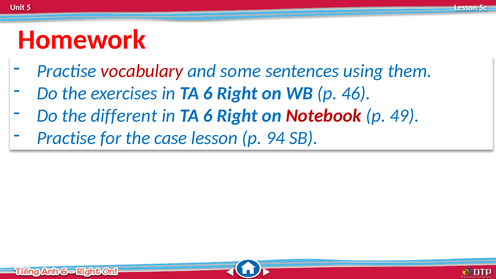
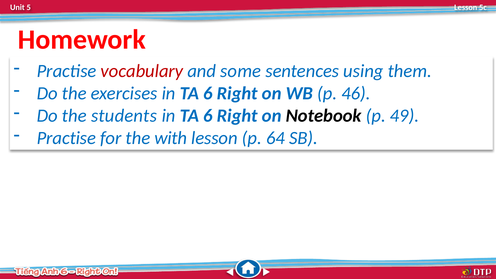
different: different -> students
Notebook colour: red -> black
case: case -> with
94: 94 -> 64
